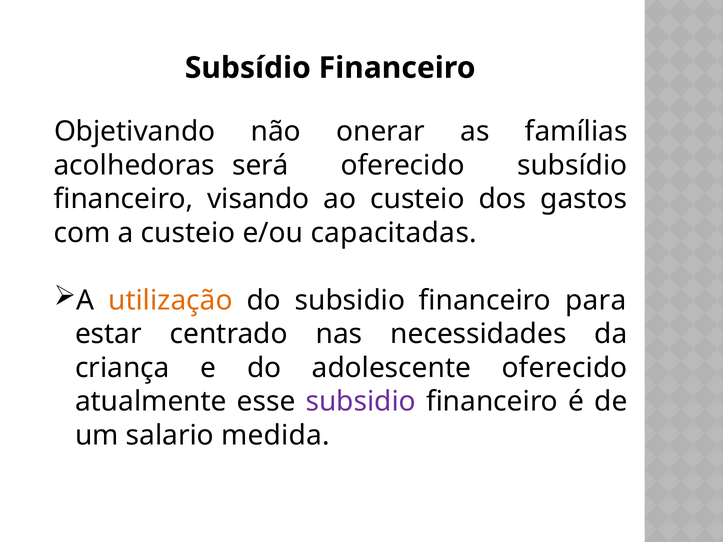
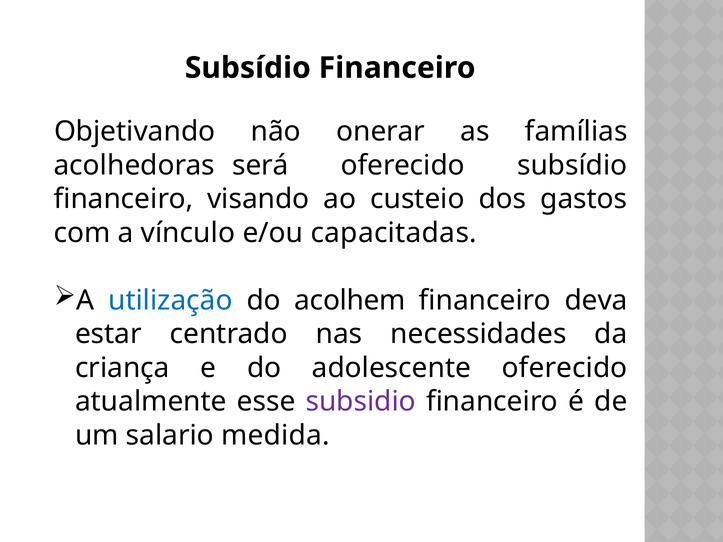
a custeio: custeio -> vínculo
utilização colour: orange -> blue
do subsidio: subsidio -> acolhem
para: para -> deva
